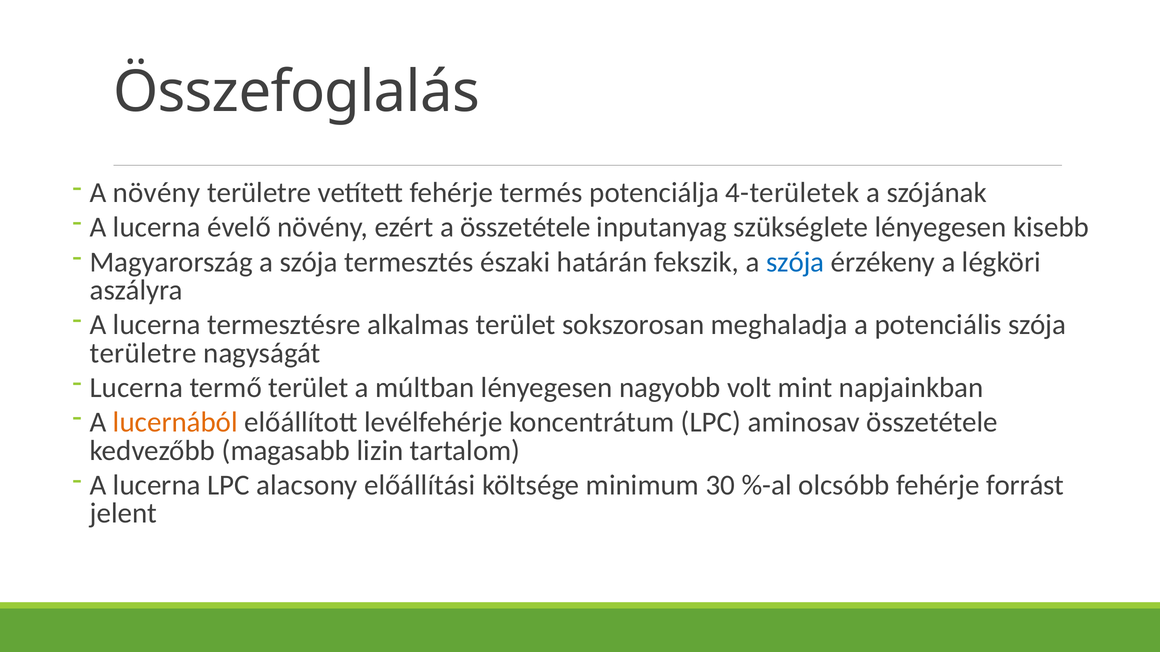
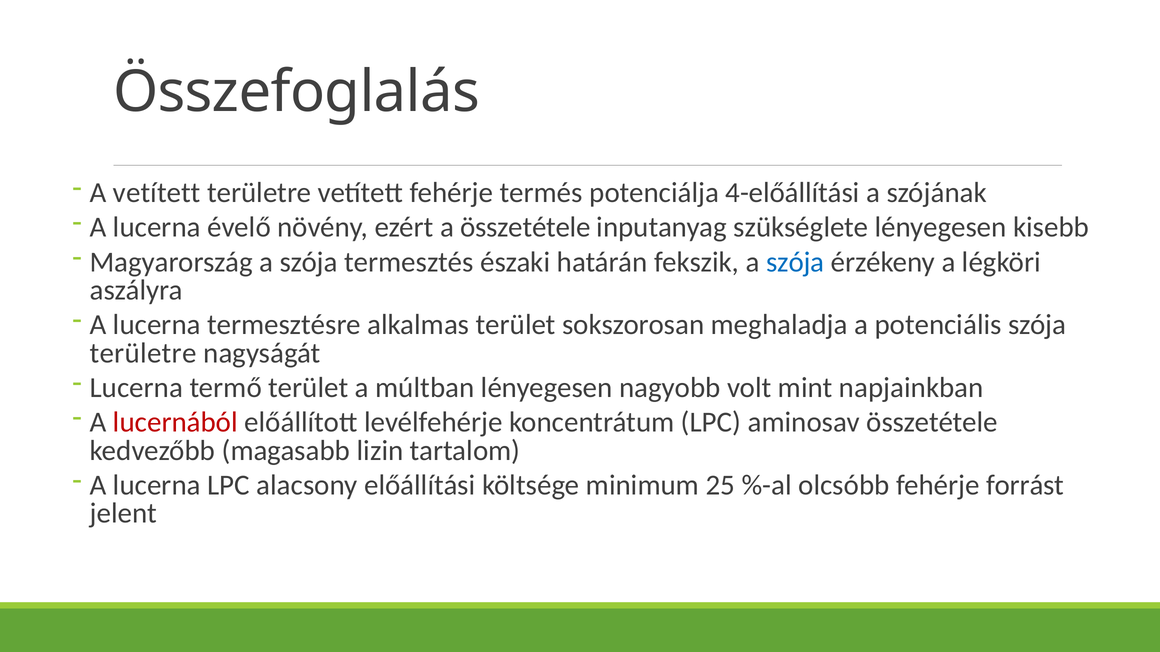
A növény: növény -> vetített
4-területek: 4-területek -> 4-előállítási
lucernából colour: orange -> red
30: 30 -> 25
